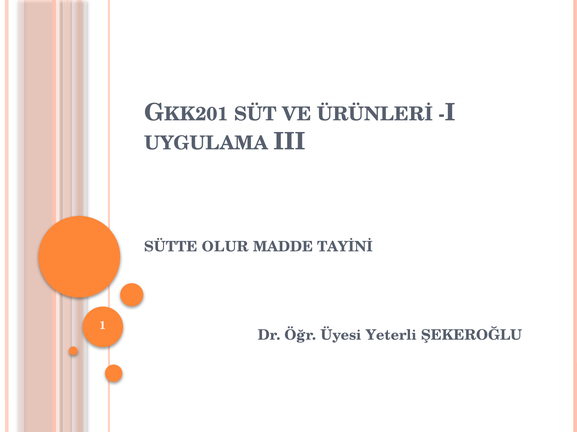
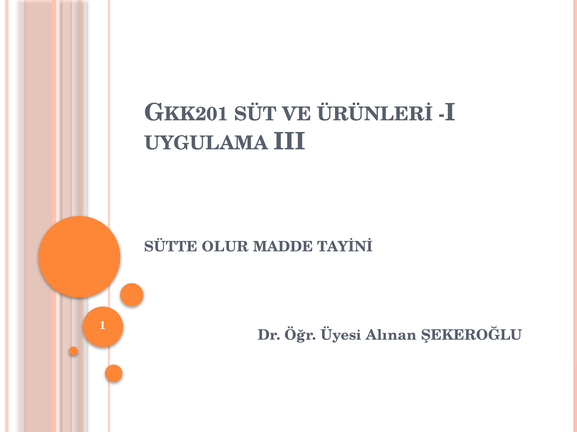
Yeterli: Yeterli -> Alınan
